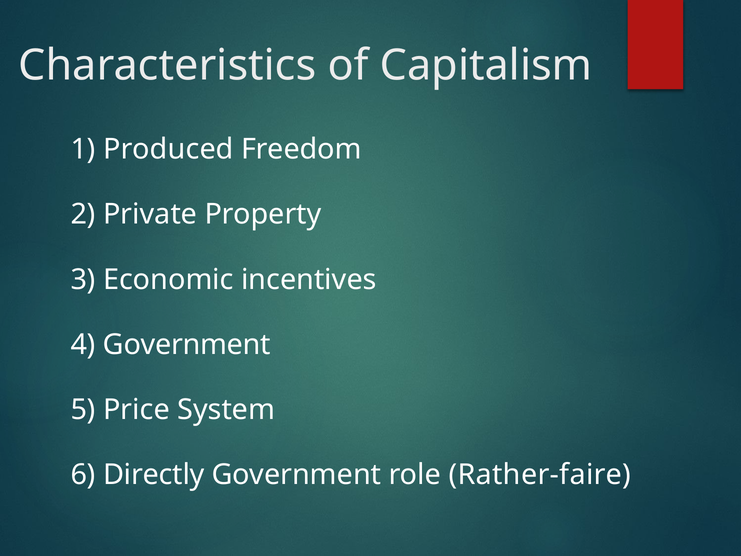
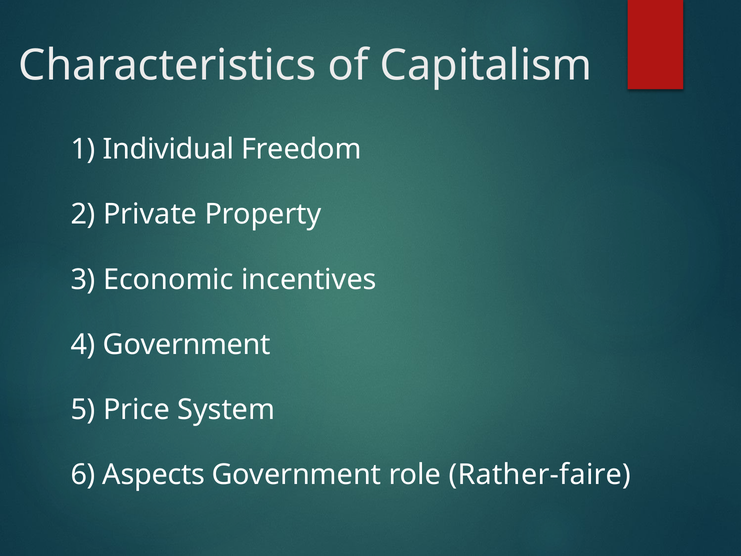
Produced: Produced -> Individual
Directly: Directly -> Aspects
